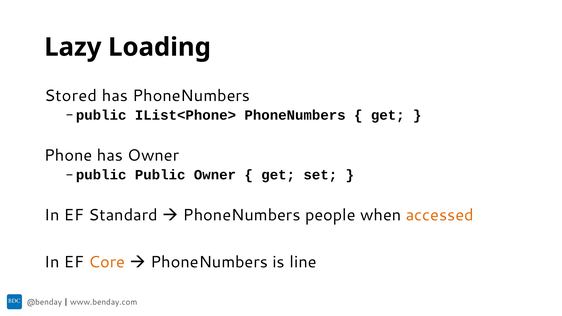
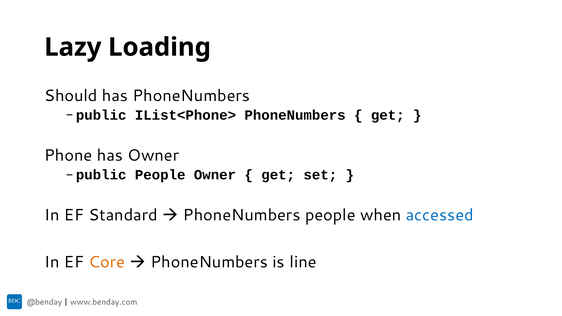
Stored: Stored -> Should
public Public: Public -> People
accessed colour: orange -> blue
